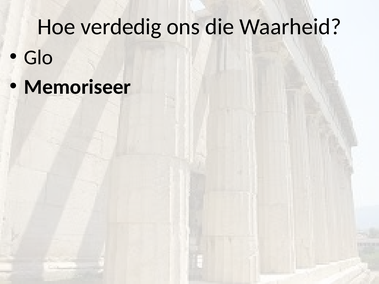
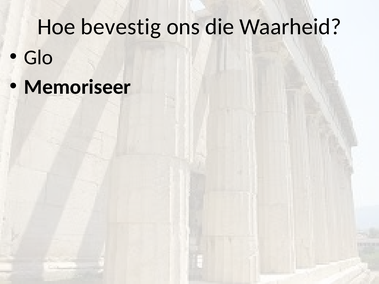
verdedig: verdedig -> bevestig
